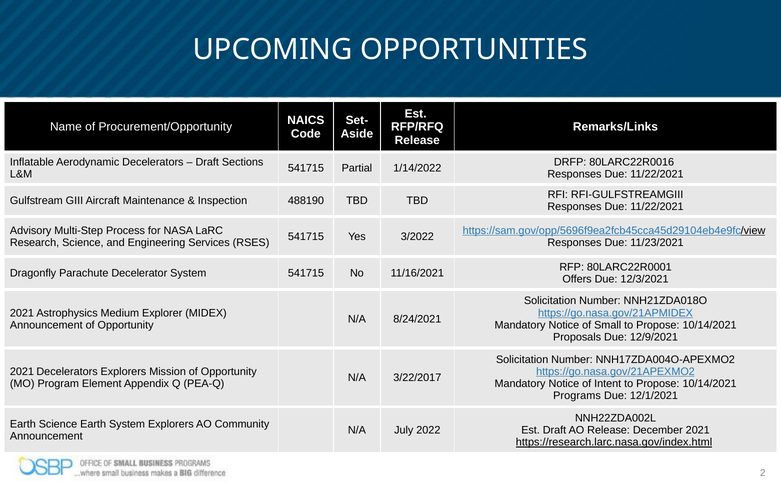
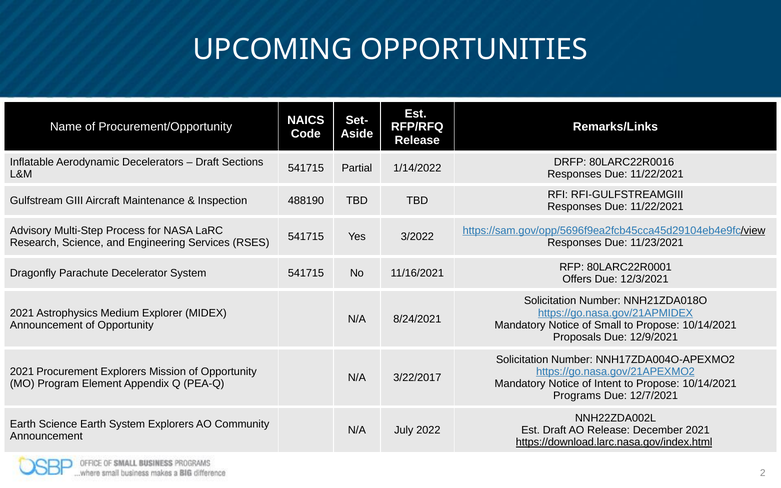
2021 Decelerators: Decelerators -> Procurement
12/1/2021: 12/1/2021 -> 12/7/2021
https://research.larc.nasa.gov/index.html: https://research.larc.nasa.gov/index.html -> https://download.larc.nasa.gov/index.html
